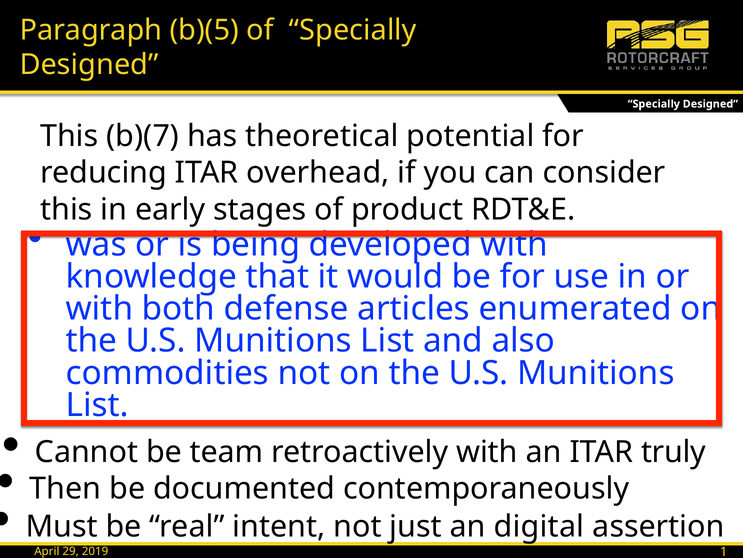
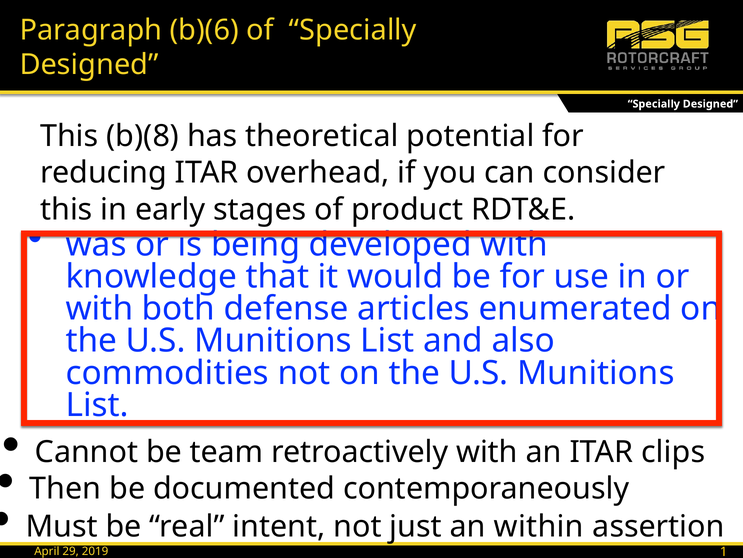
b)(5: b)(5 -> b)(6
b)(7: b)(7 -> b)(8
truly: truly -> clips
digital: digital -> within
